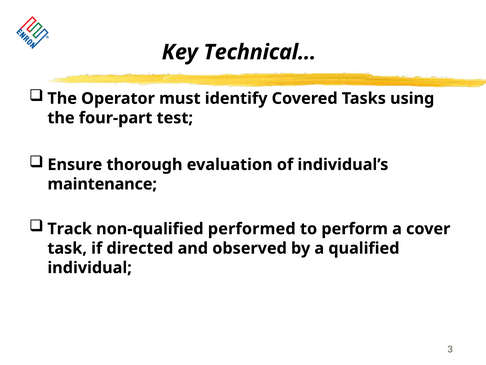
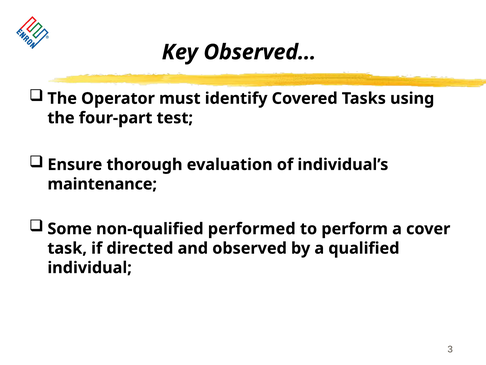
Key Technical: Technical -> Observed
Track: Track -> Some
